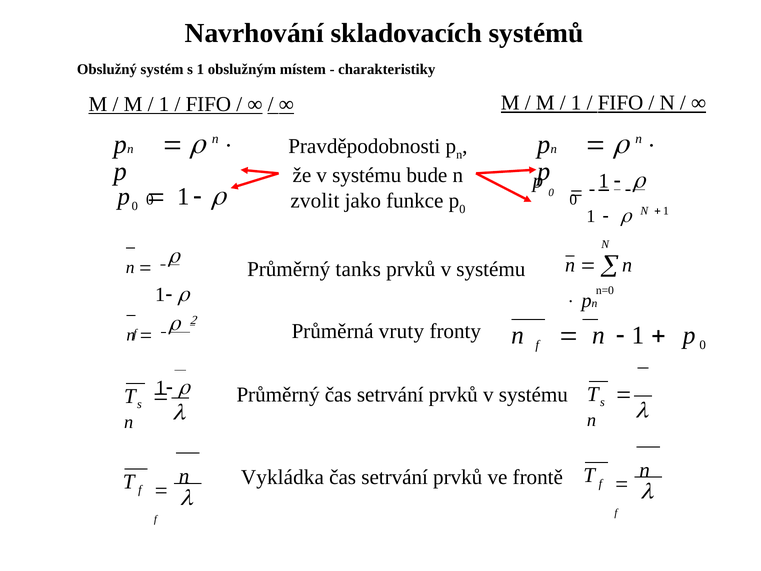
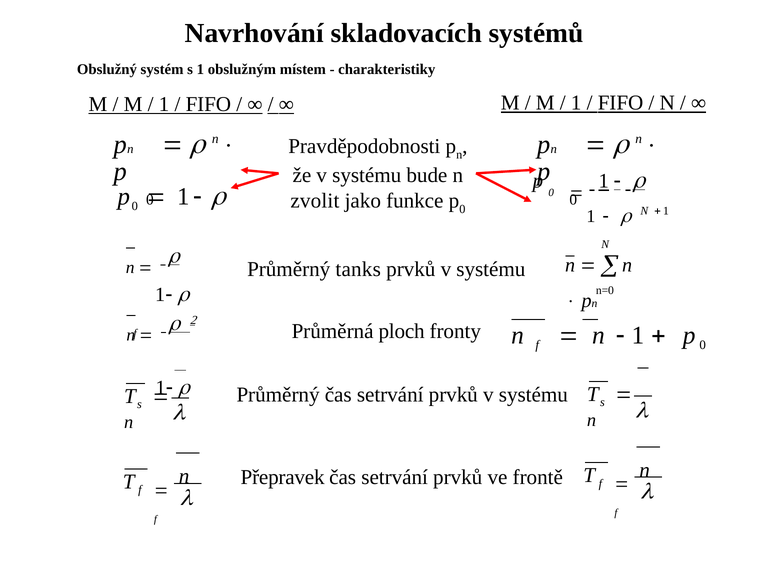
vruty: vruty -> ploch
Vykládka: Vykládka -> Přepravek
